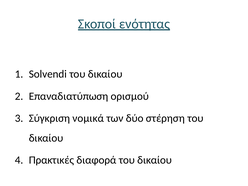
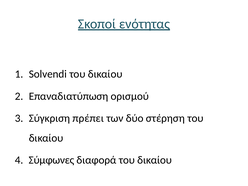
νομικά: νομικά -> πρέπει
Πρακτικές: Πρακτικές -> Σύμφωνες
